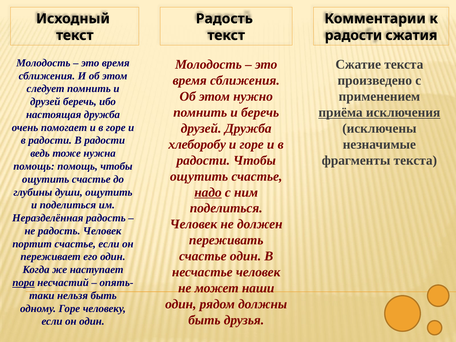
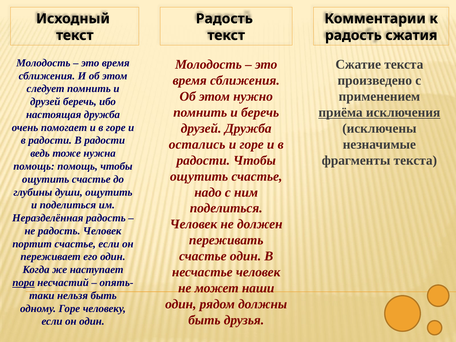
радости at (353, 35): радости -> радость
хлеборобу: хлеборобу -> остались
надо underline: present -> none
